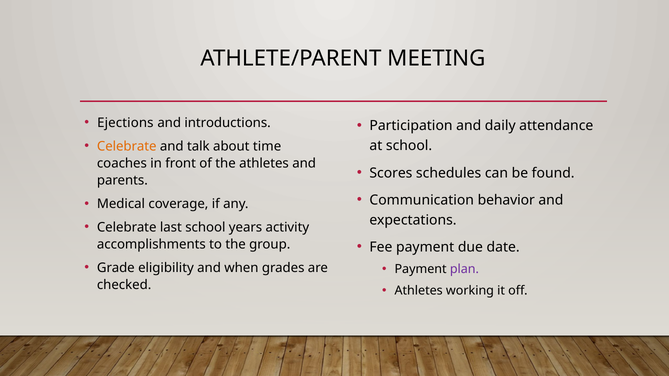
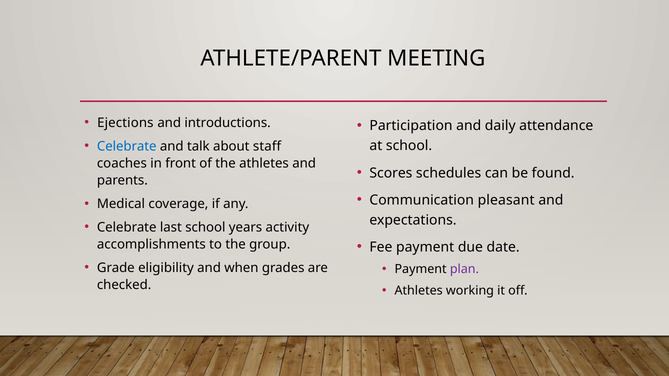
Celebrate at (127, 146) colour: orange -> blue
time: time -> staff
behavior: behavior -> pleasant
